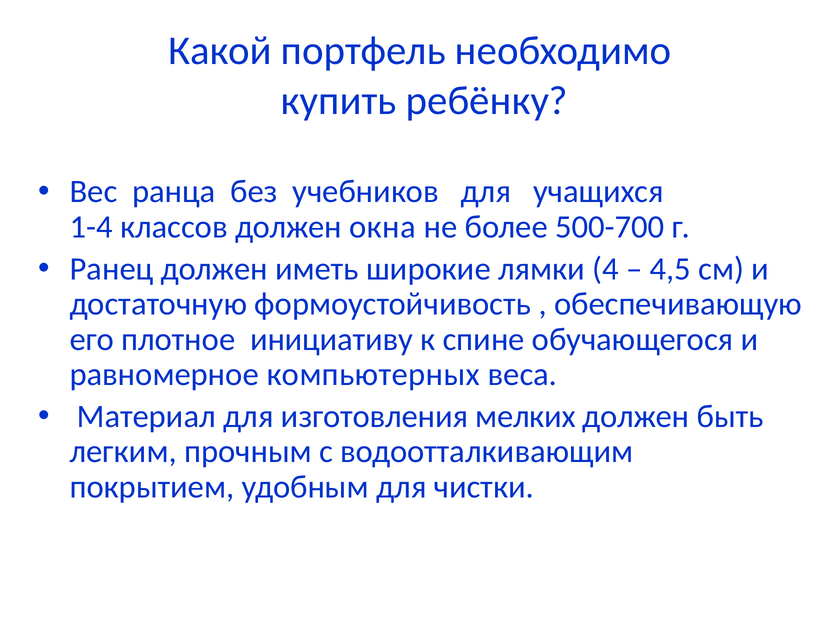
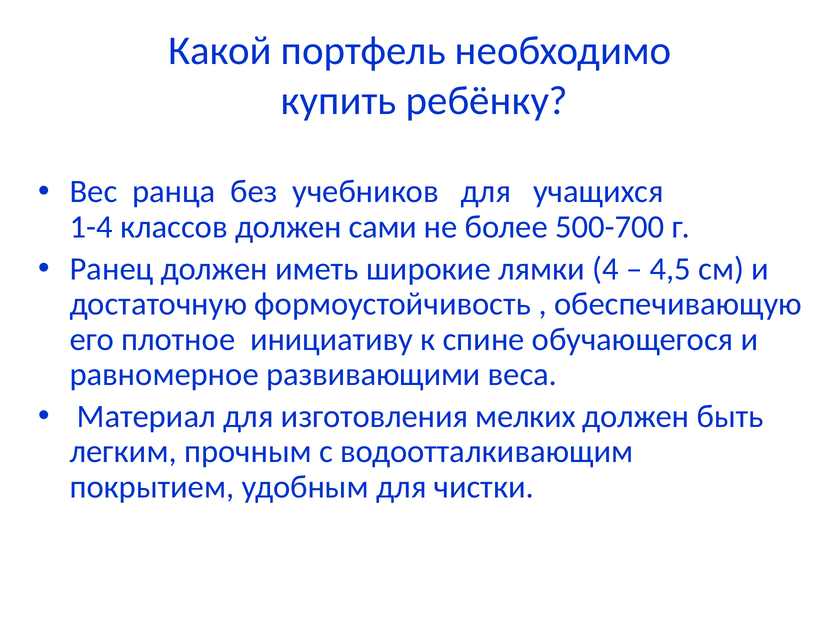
окна: окна -> сами
компьютерных: компьютерных -> развивающими
